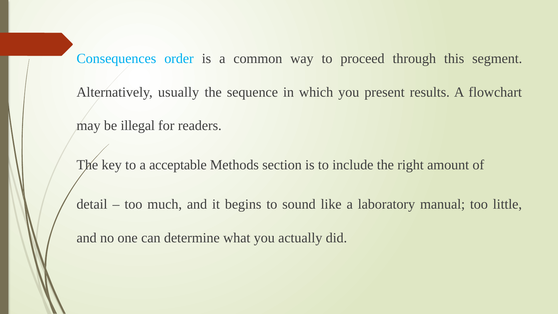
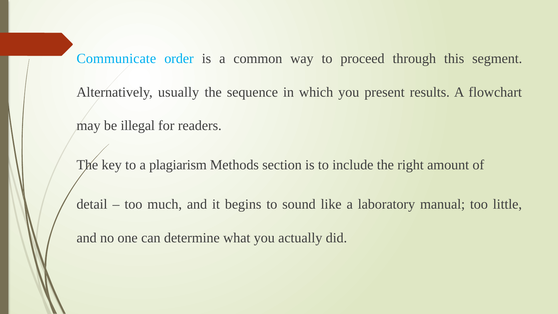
Consequences: Consequences -> Communicate
acceptable: acceptable -> plagiarism
